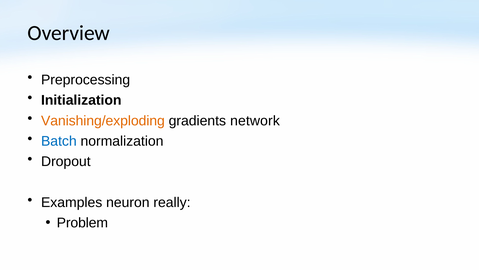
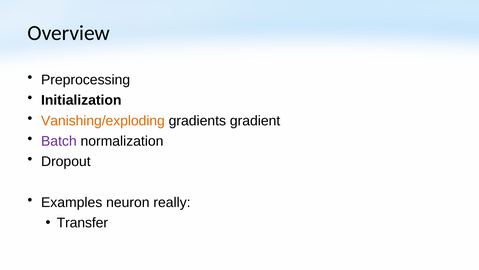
network: network -> gradient
Batch colour: blue -> purple
Problem: Problem -> Transfer
